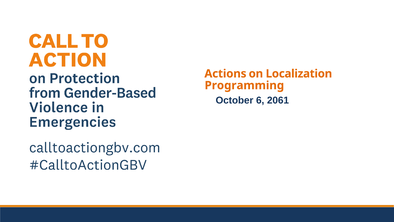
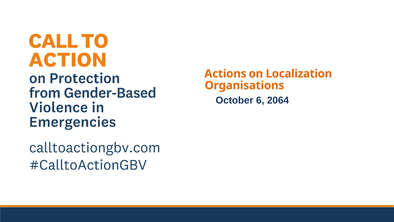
Programming: Programming -> Organisations
2061: 2061 -> 2064
